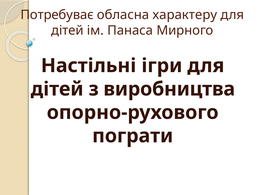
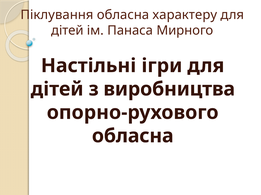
Потребуває: Потребуває -> Піклування
пограти at (133, 136): пограти -> обласна
